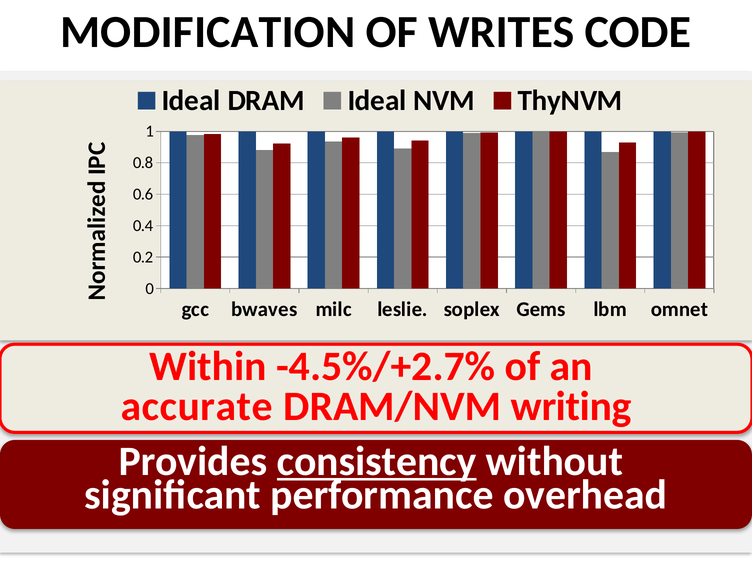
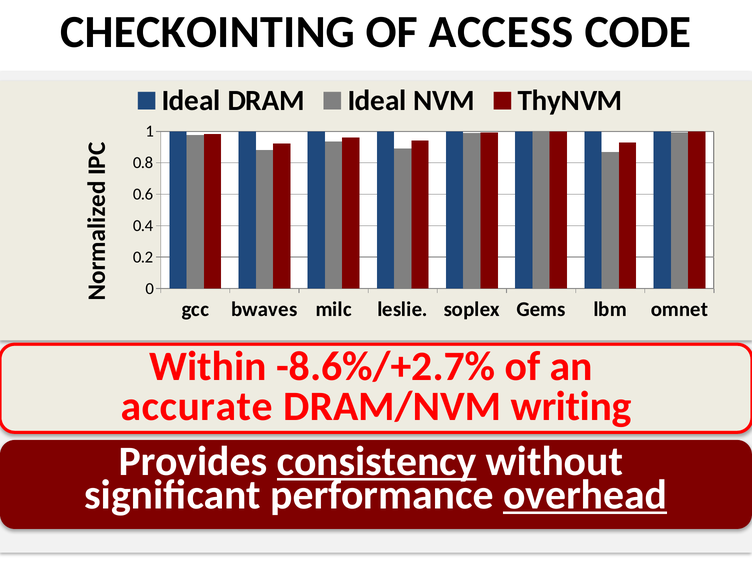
MODIFICATION: MODIFICATION -> CHECKOINTING
WRITES: WRITES -> ACCESS
-4.5%/+2.7%: -4.5%/+2.7% -> -8.6%/+2.7%
overhead underline: none -> present
